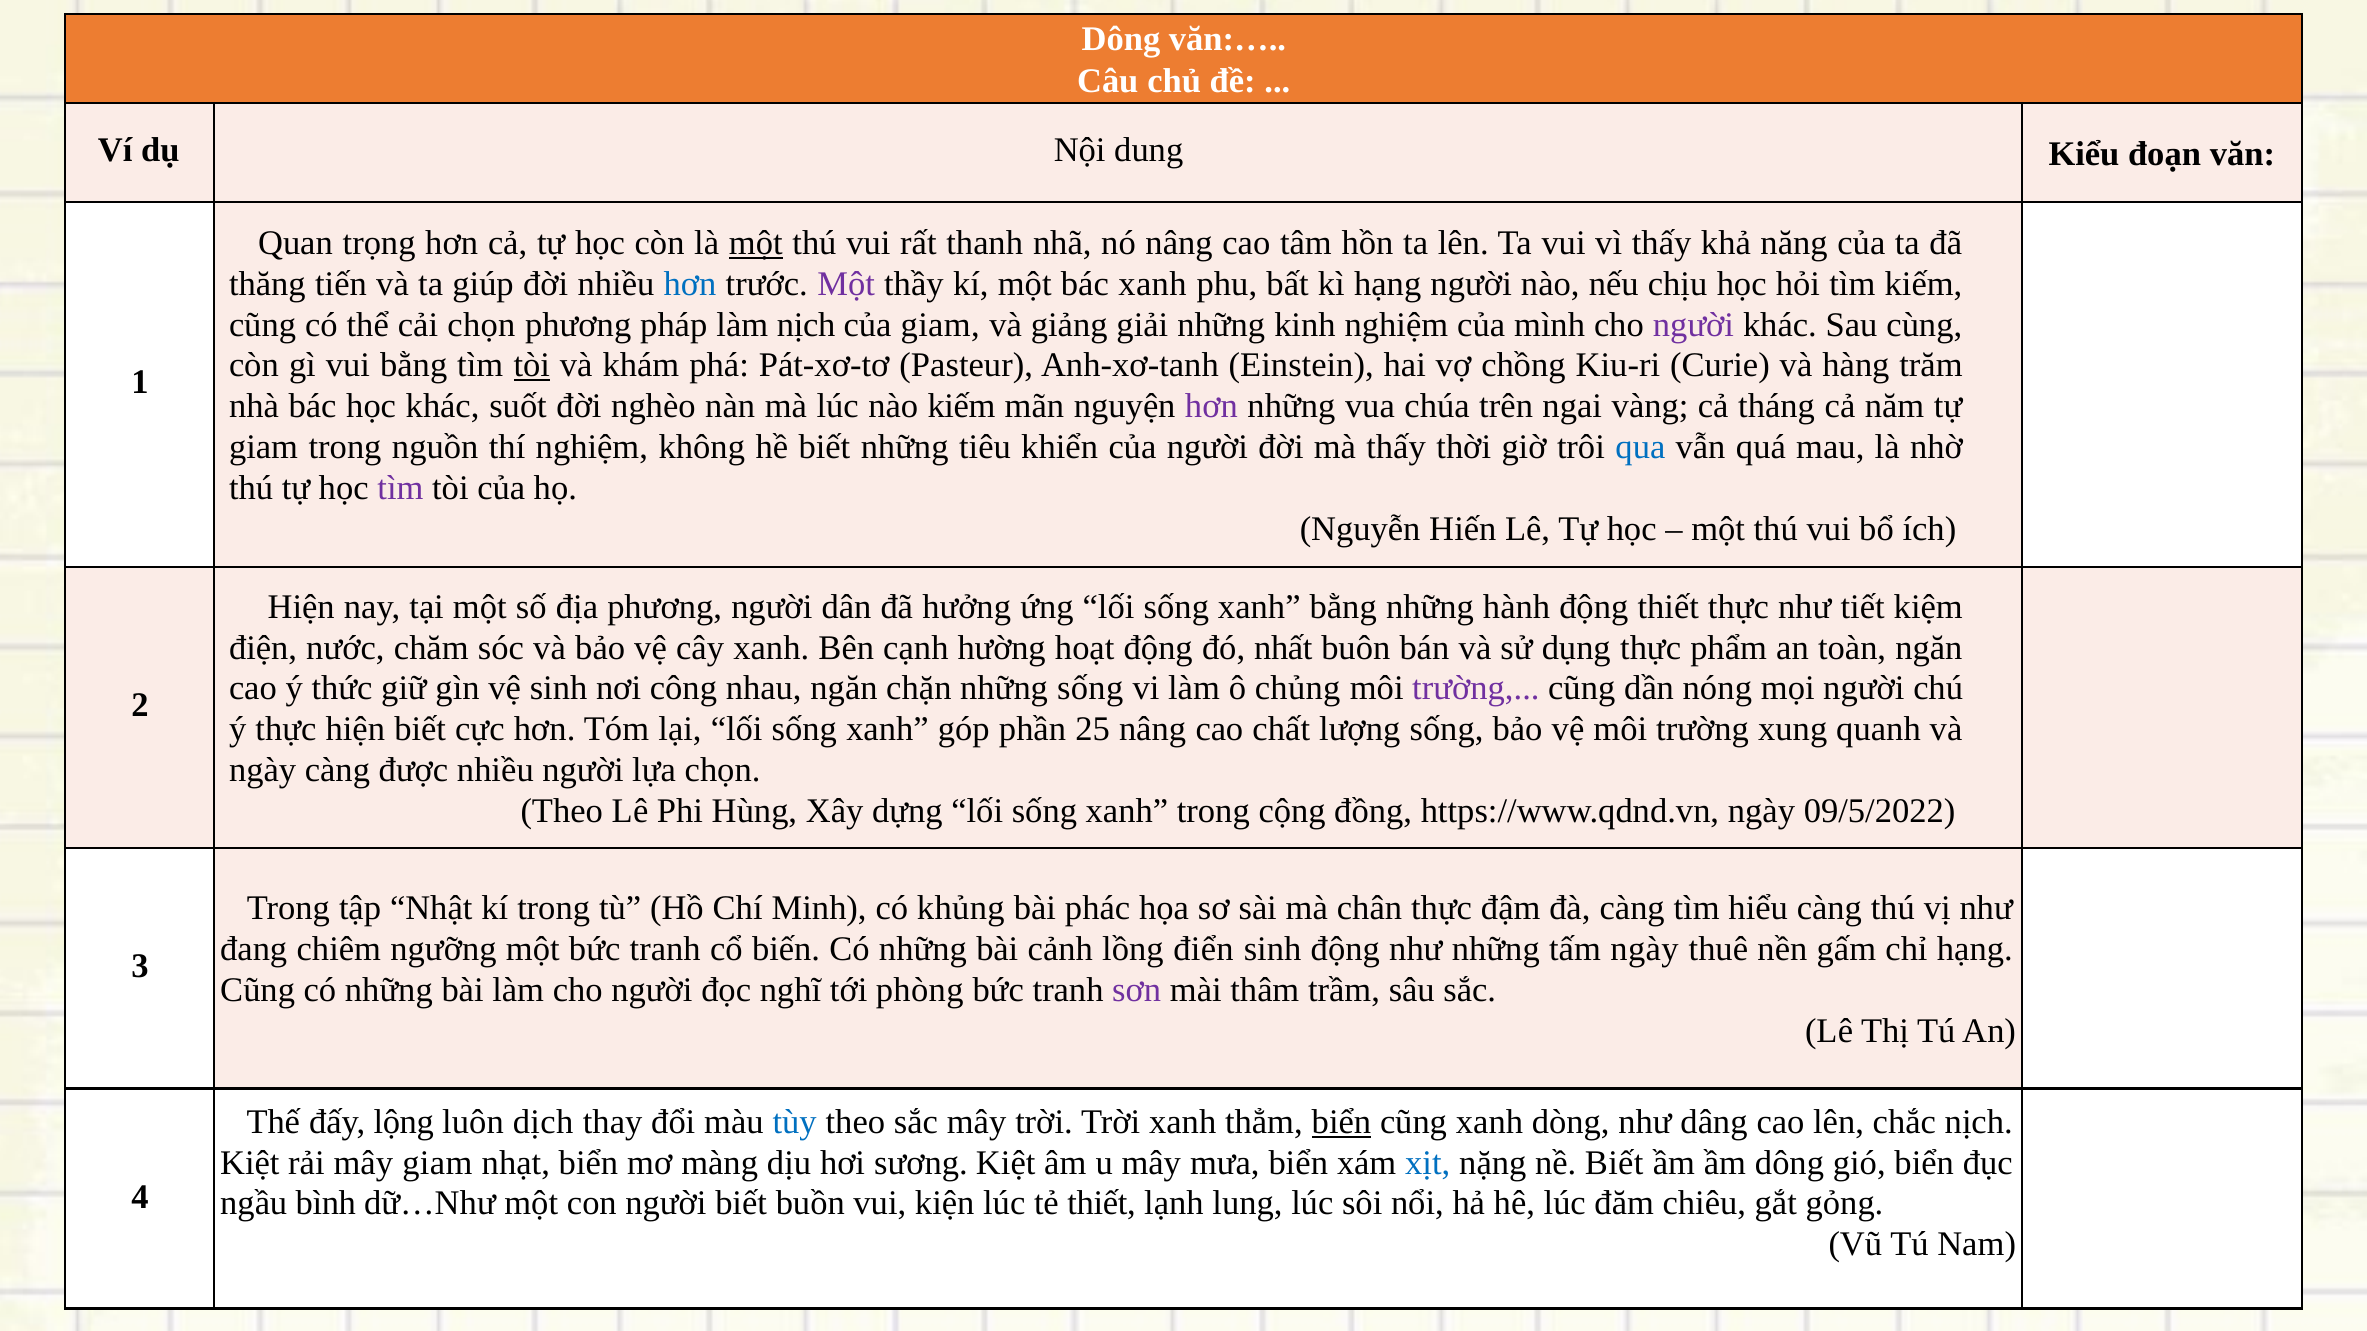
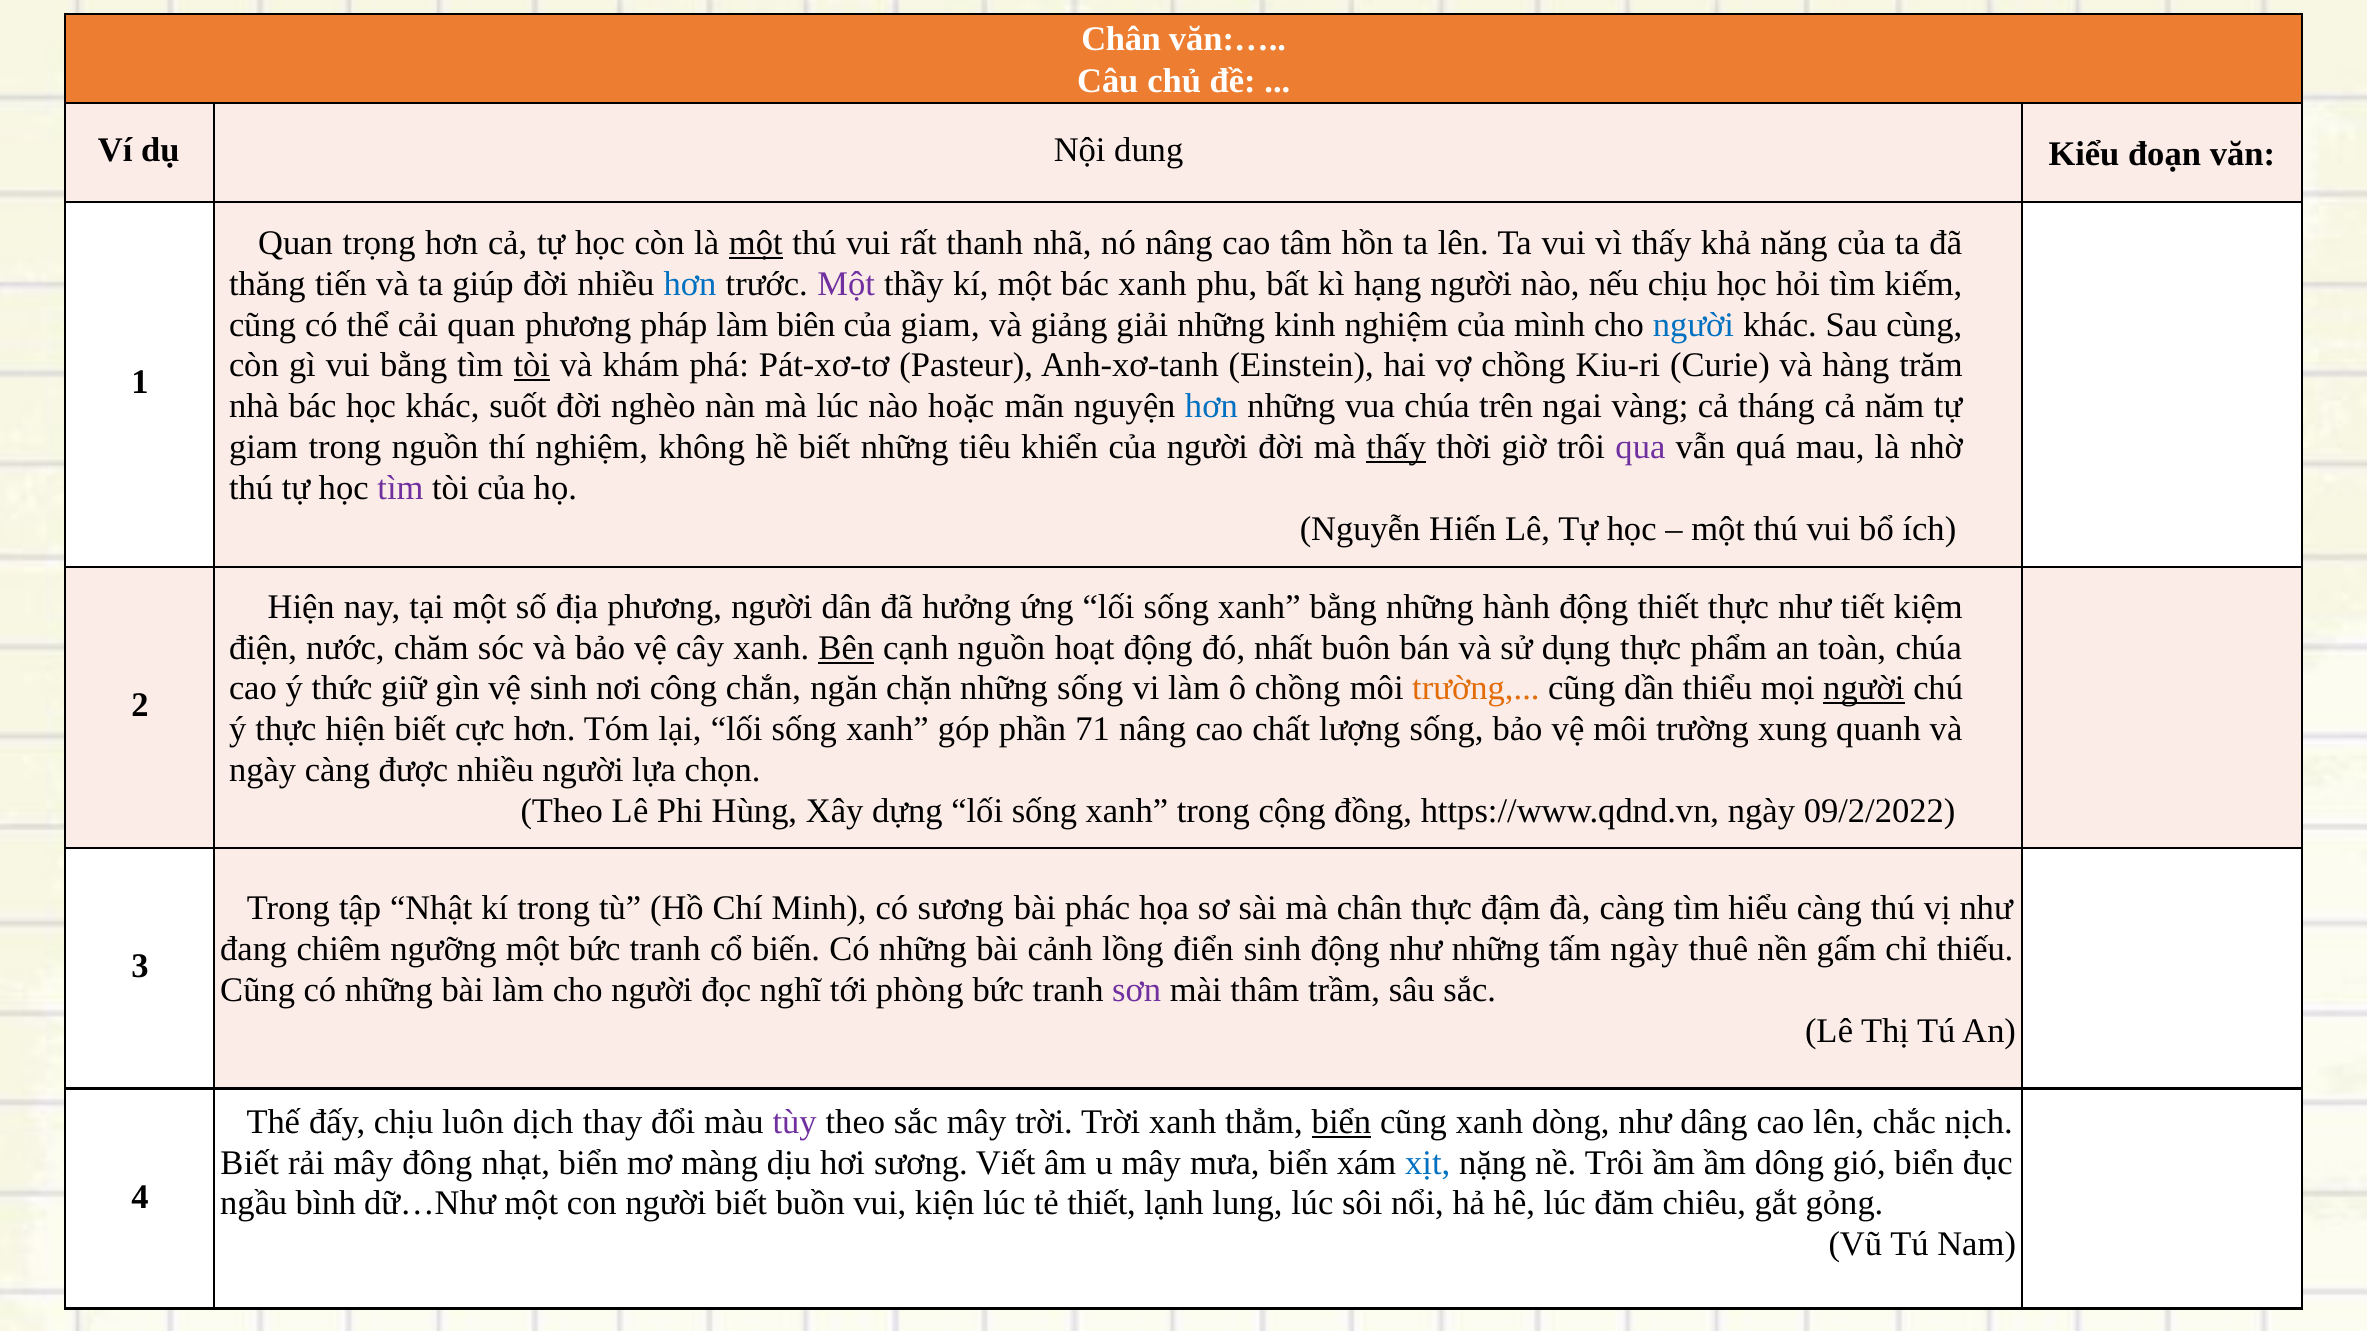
Dông at (1121, 39): Dông -> Chân
cải chọn: chọn -> quan
làm nịch: nịch -> biên
người at (1693, 325) colour: purple -> blue
nào kiếm: kiếm -> hoặc
hơn at (1211, 406) colour: purple -> blue
thấy at (1396, 447) underline: none -> present
qua colour: blue -> purple
Bên underline: none -> present
cạnh hường: hường -> nguồn
toàn ngăn: ngăn -> chúa
nhau: nhau -> chắn
ô chủng: chủng -> chồng
trường at (1476, 689) colour: purple -> orange
nóng: nóng -> thiểu
người at (1864, 689) underline: none -> present
25: 25 -> 71
09/5/2022: 09/5/2022 -> 09/2/2022
có khủng: khủng -> sương
chỉ hạng: hạng -> thiếu
đấy lộng: lộng -> chịu
tùy colour: blue -> purple
Kiệt at (250, 1163): Kiệt -> Biết
mây giam: giam -> đông
sương Kiệt: Kiệt -> Viết
nề Biết: Biết -> Trôi
